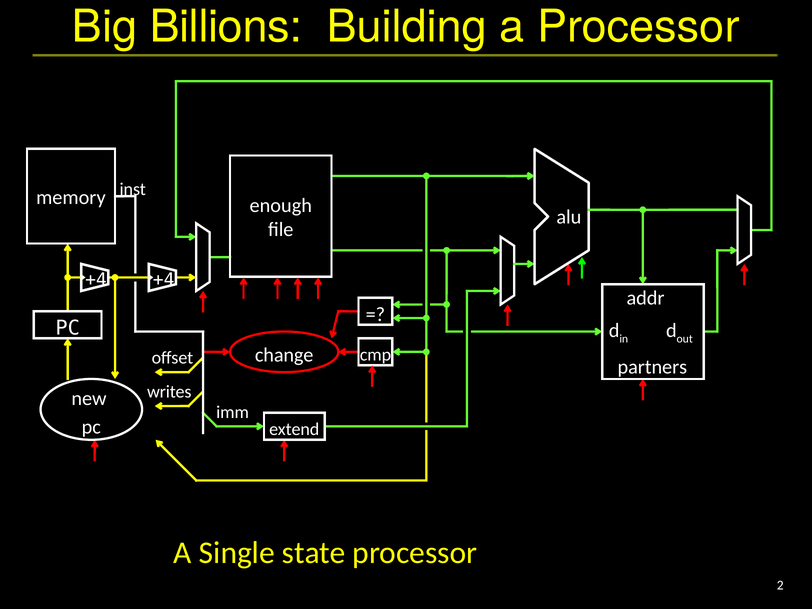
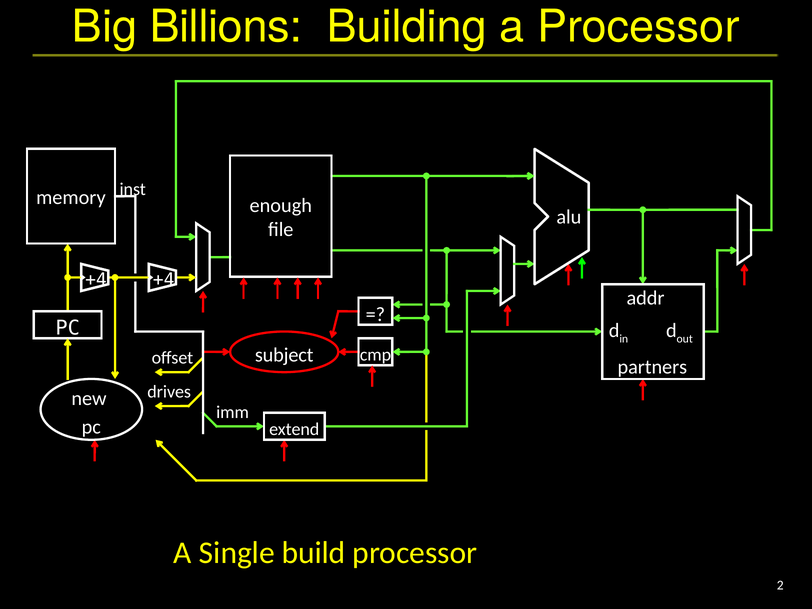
change: change -> subject
writes: writes -> drives
state: state -> build
